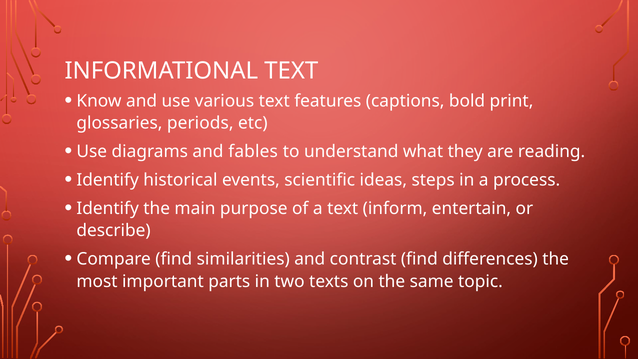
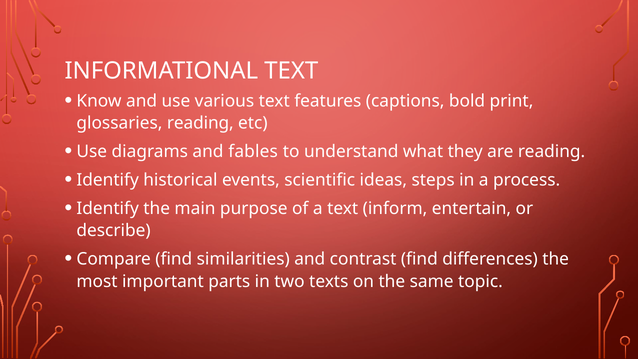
glossaries periods: periods -> reading
